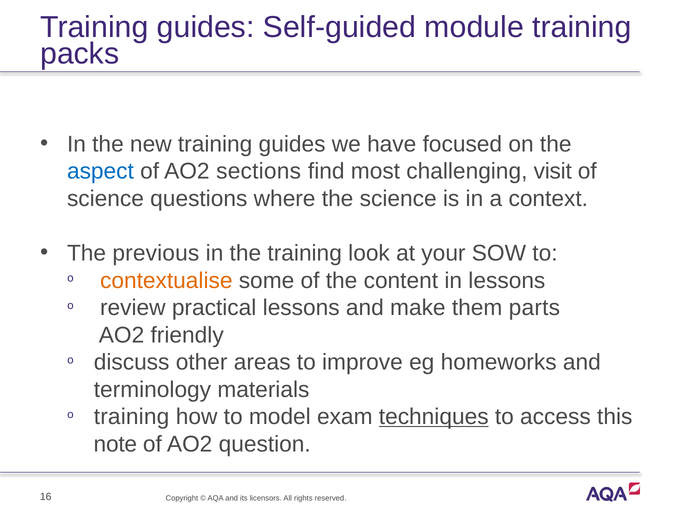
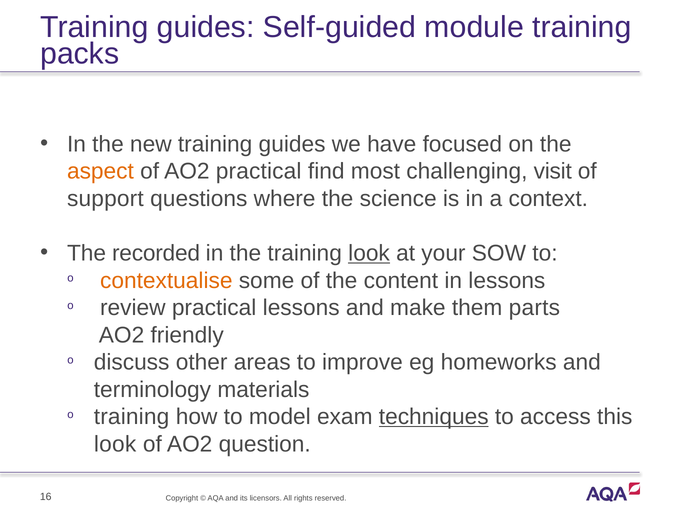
aspect colour: blue -> orange
AO2 sections: sections -> practical
science at (105, 199): science -> support
previous: previous -> recorded
look at (369, 253) underline: none -> present
note at (115, 444): note -> look
